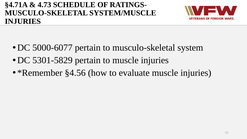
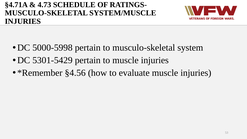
5000-6077: 5000-6077 -> 5000-5998
5301-5829: 5301-5829 -> 5301-5429
